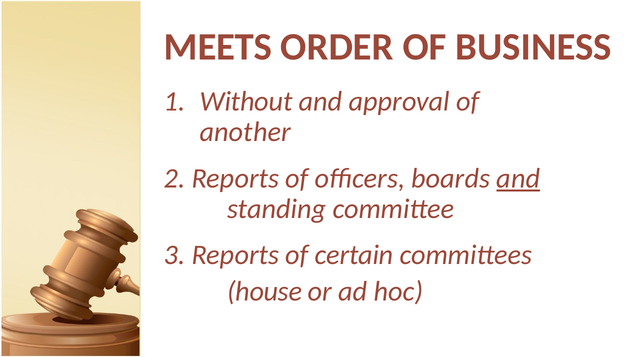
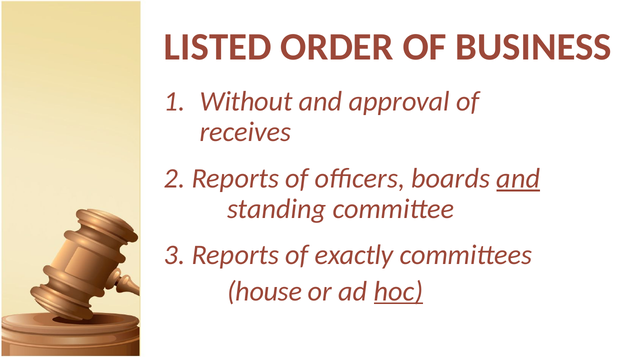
MEETS: MEETS -> LISTED
another: another -> receives
certain: certain -> exactly
hoc underline: none -> present
